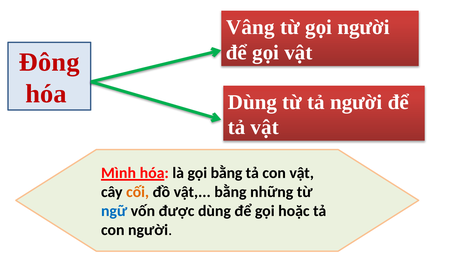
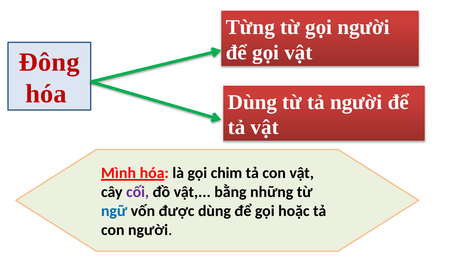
Vâng: Vâng -> Từng
gọi bằng: bằng -> chim
cối colour: orange -> purple
